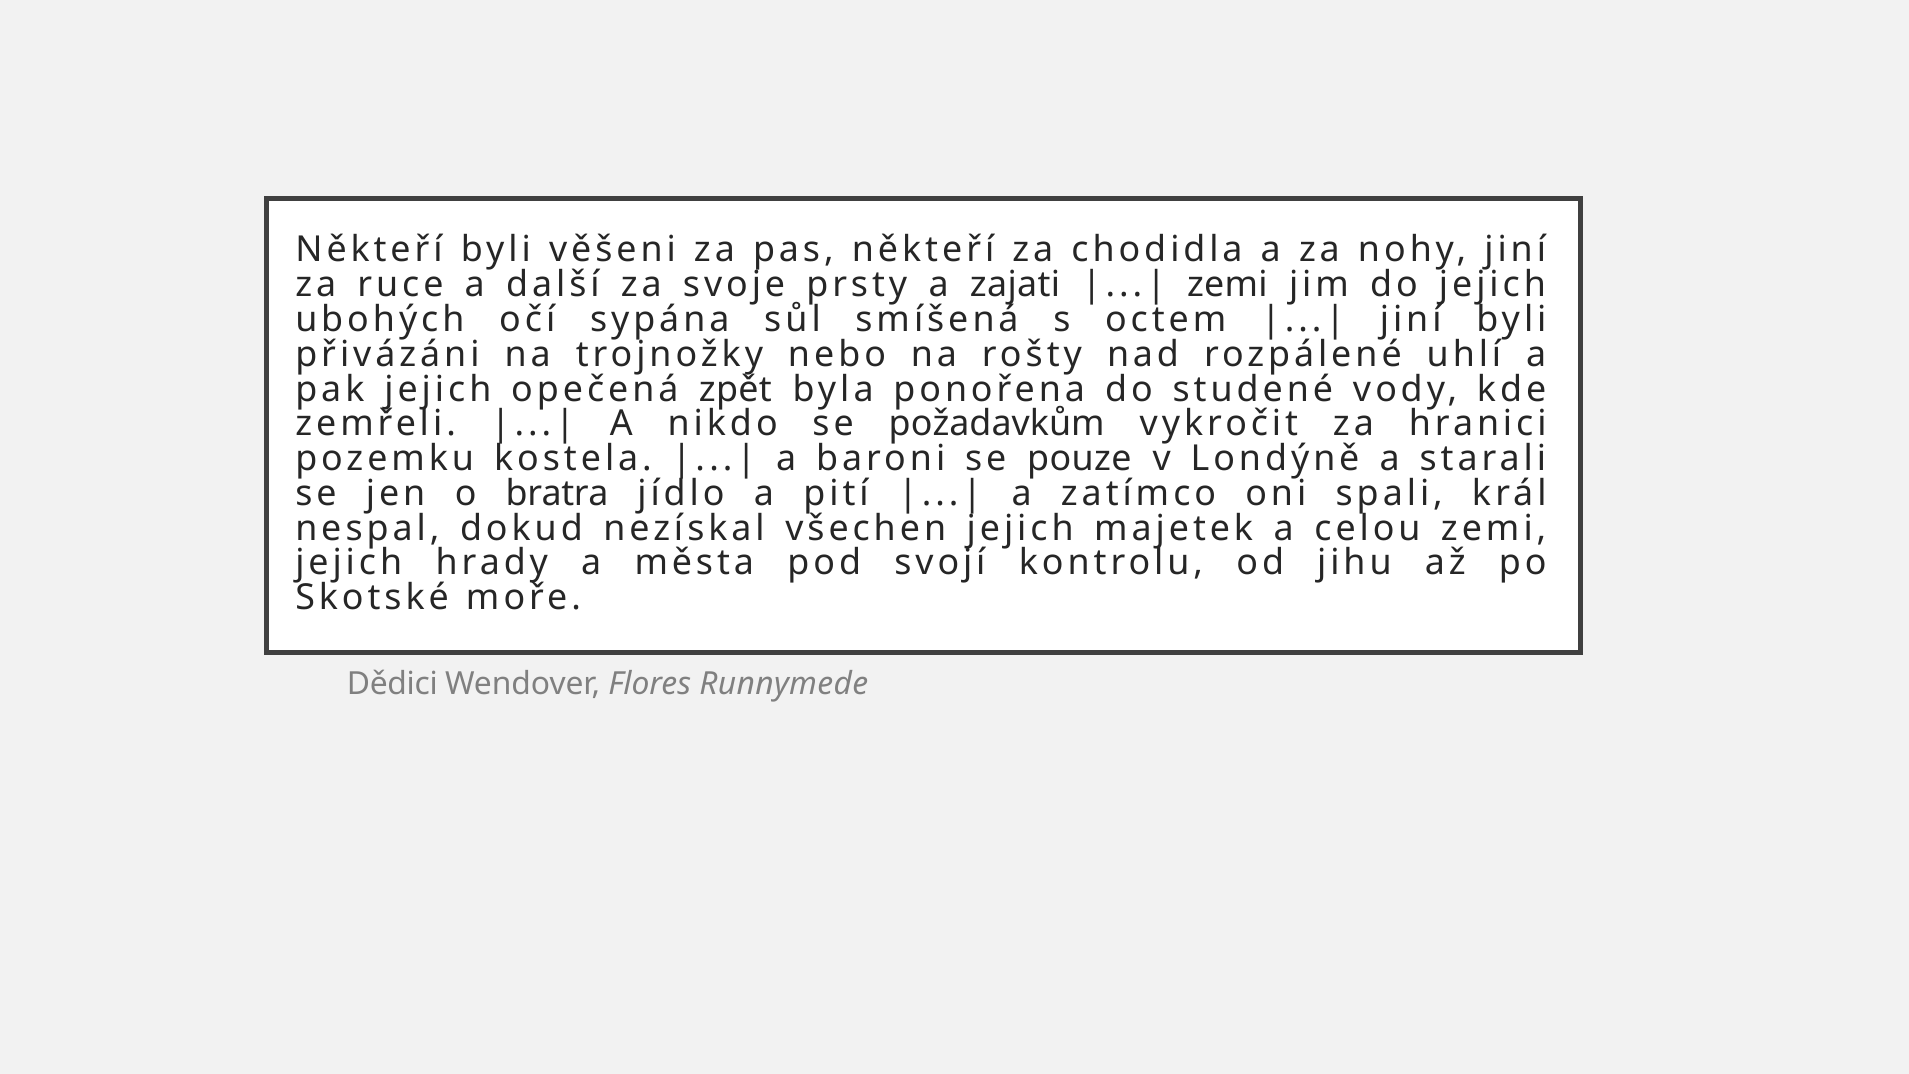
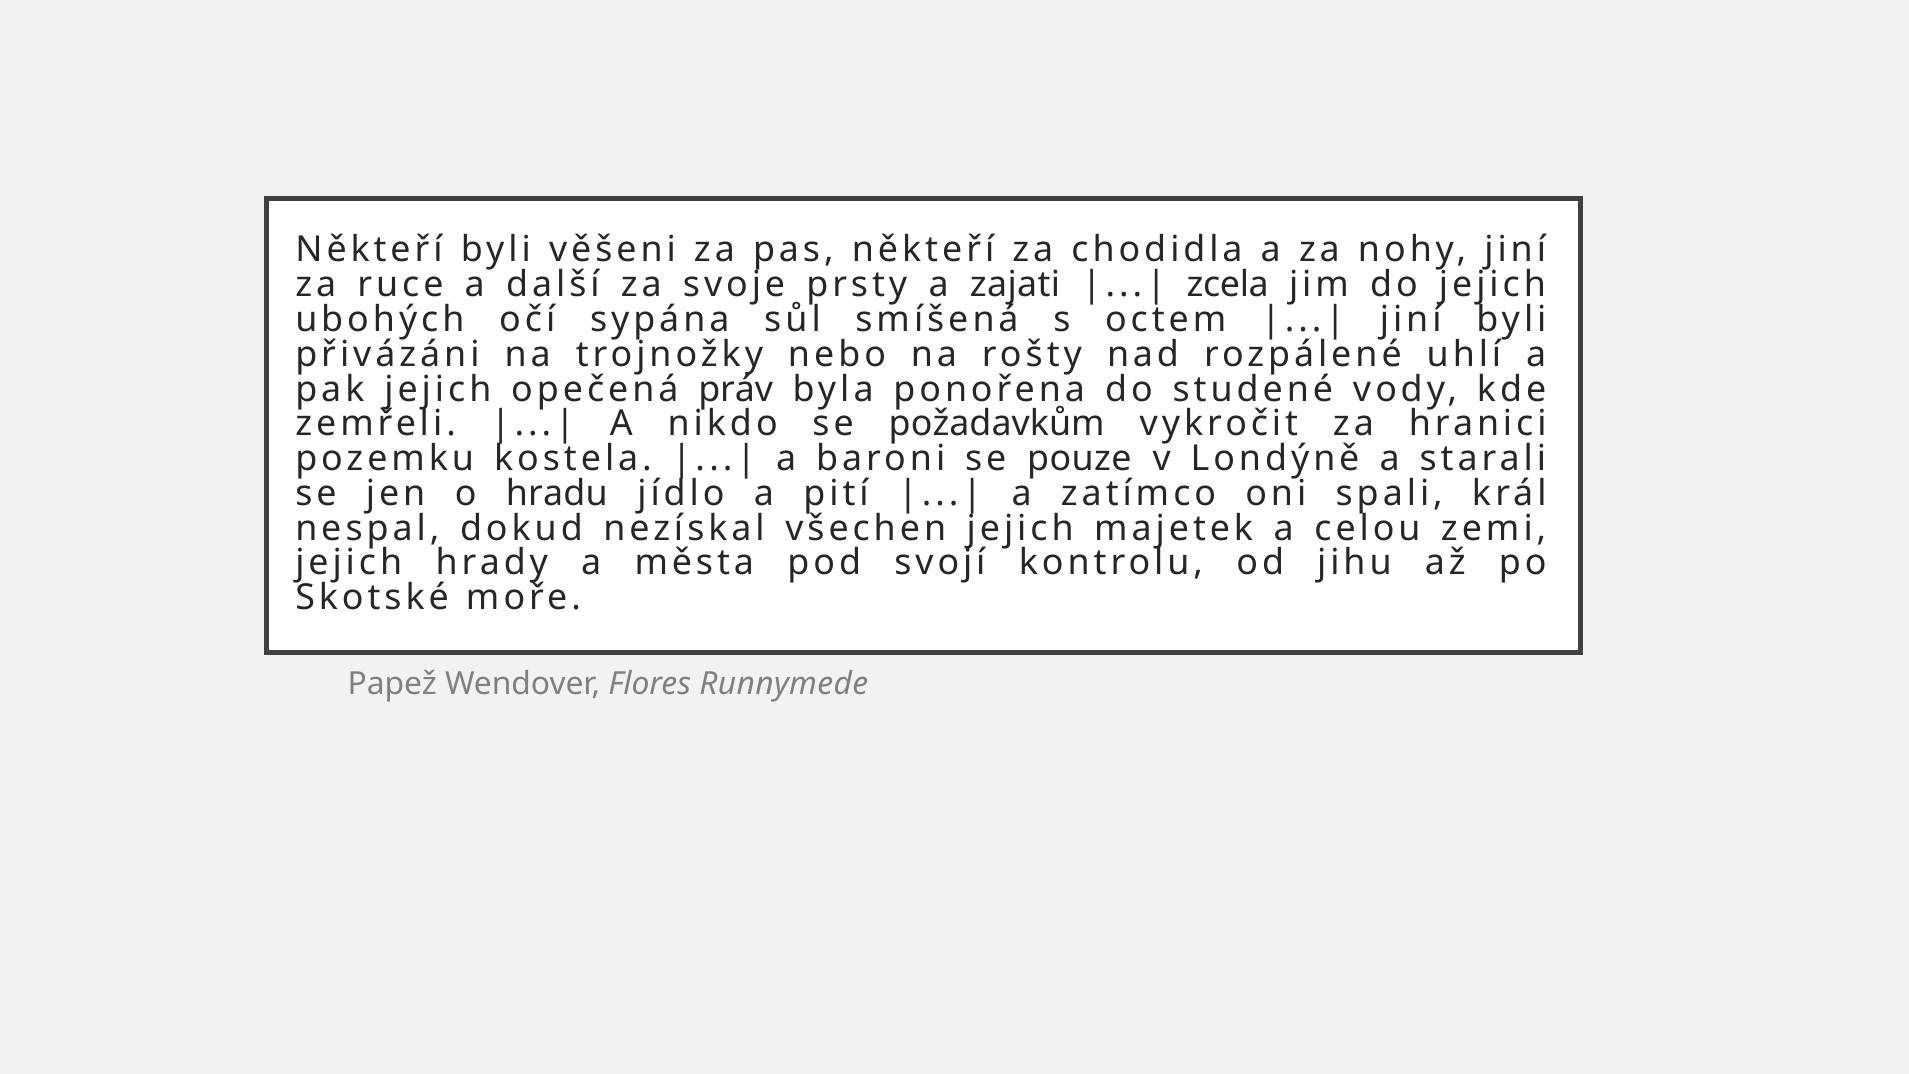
zemi at (1227, 285): zemi -> zcela
zpět: zpět -> práv
bratra: bratra -> hradu
Dědici: Dědici -> Papež
